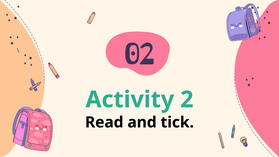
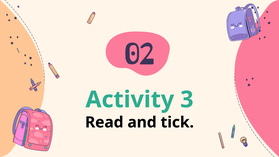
2: 2 -> 3
